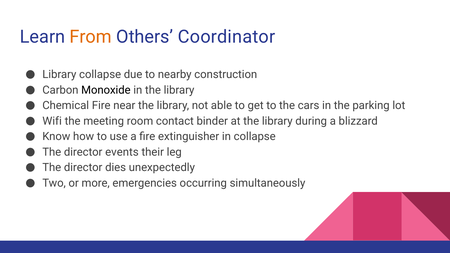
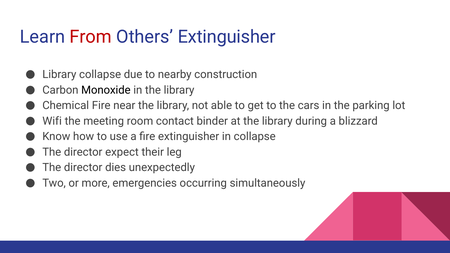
From colour: orange -> red
Others Coordinator: Coordinator -> Extinguisher
events: events -> expect
